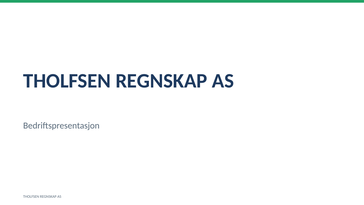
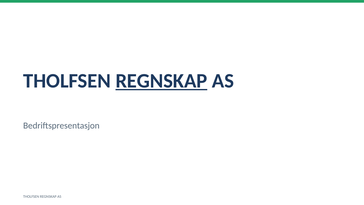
REGNSKAP at (161, 81) underline: none -> present
